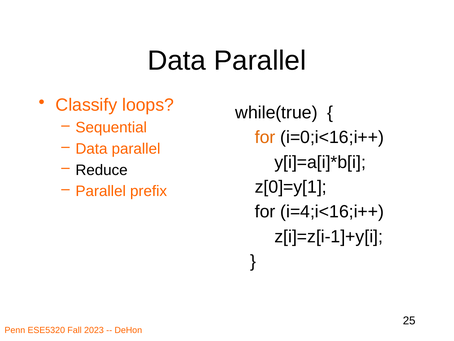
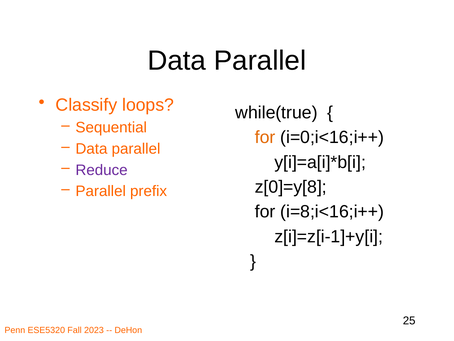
Reduce colour: black -> purple
z[0]=y[1: z[0]=y[1 -> z[0]=y[8
i=4;i<16;i++: i=4;i<16;i++ -> i=8;i<16;i++
